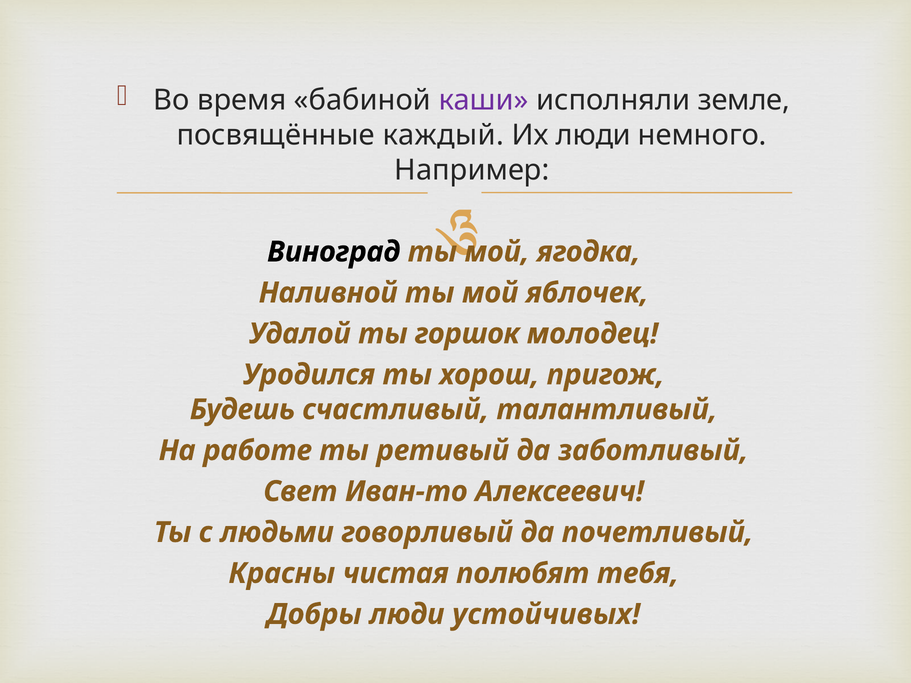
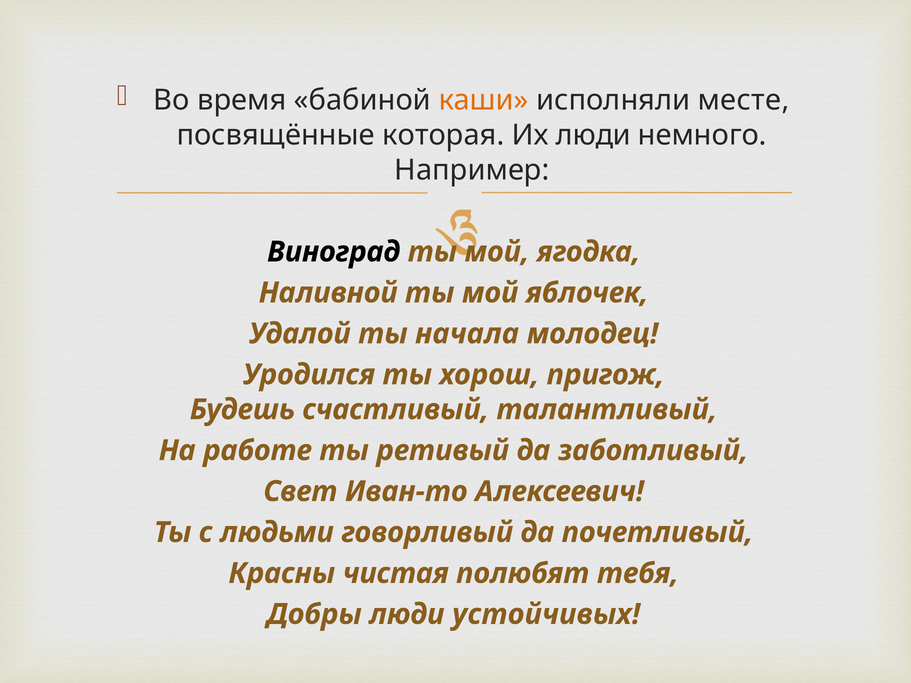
каши colour: purple -> orange
земле: земле -> месте
каждый: каждый -> которая
горшок: горшок -> начала
